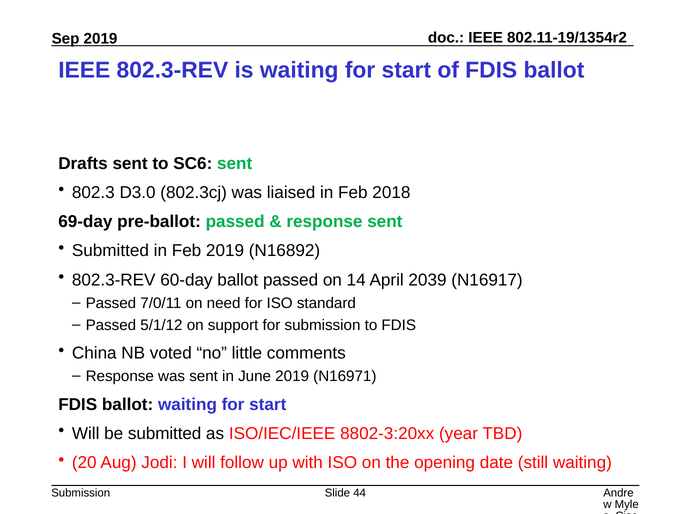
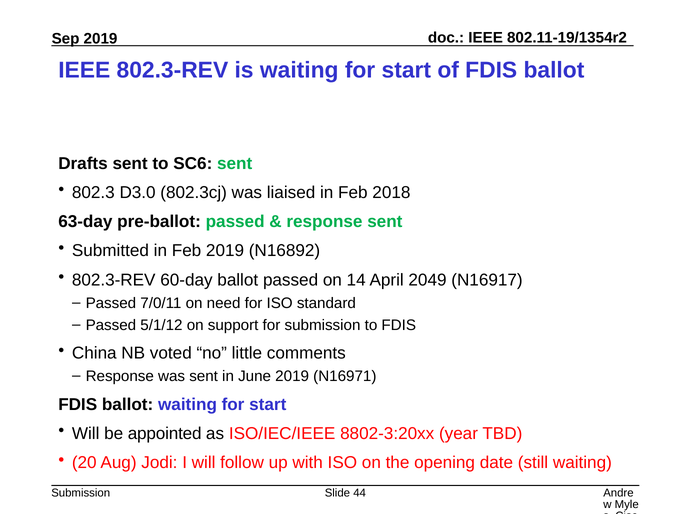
69-day: 69-day -> 63-day
2039: 2039 -> 2049
be submitted: submitted -> appointed
